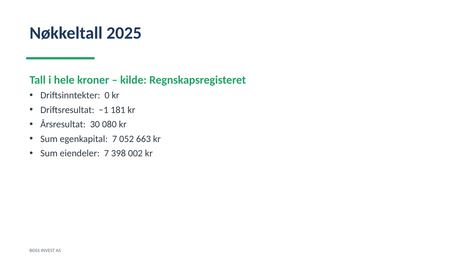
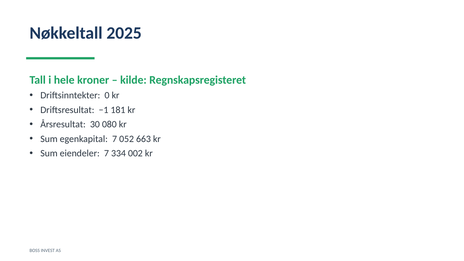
398: 398 -> 334
